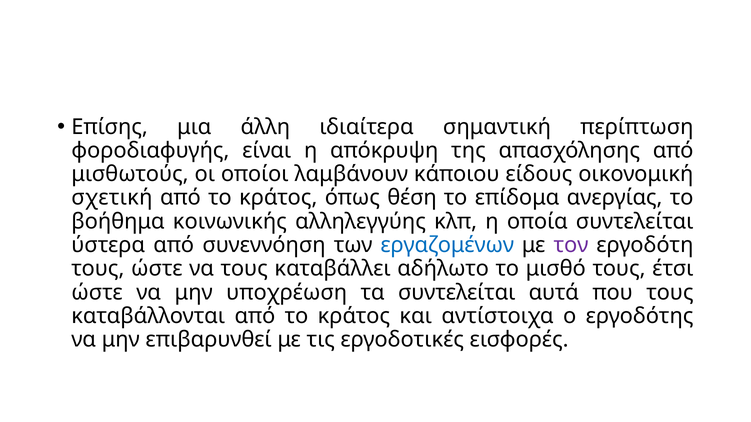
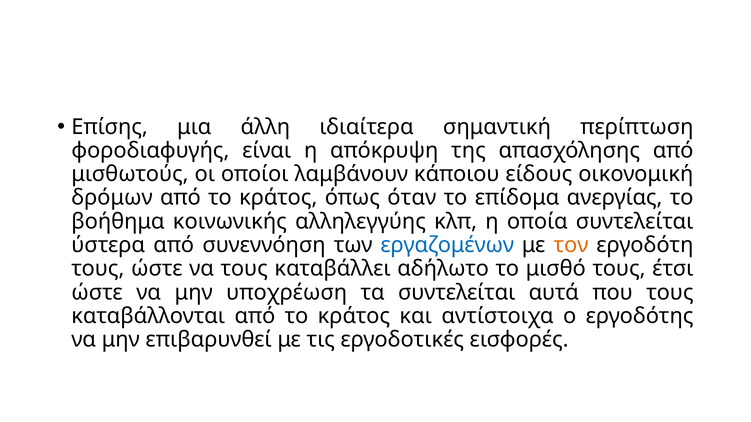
σχετική: σχετική -> δρόμων
θέση: θέση -> όταν
τον colour: purple -> orange
